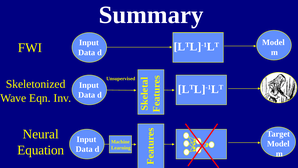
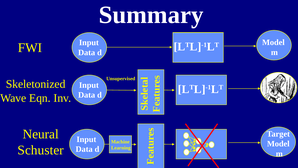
Equation: Equation -> Schuster
